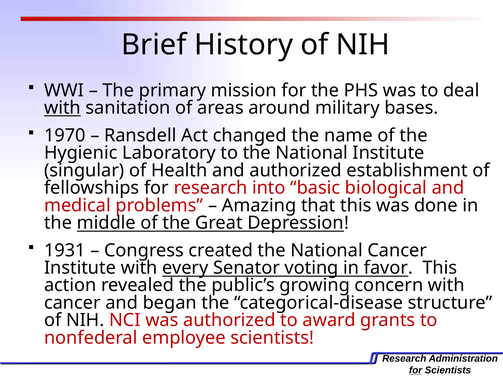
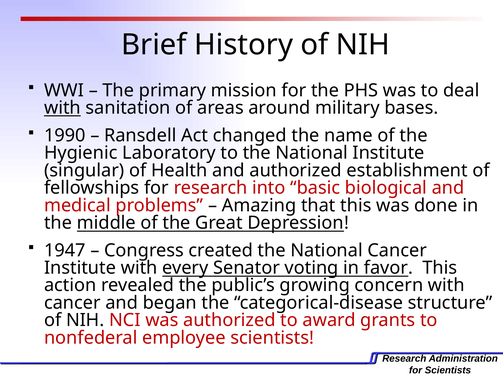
1970: 1970 -> 1990
1931: 1931 -> 1947
for at (416, 370) underline: present -> none
